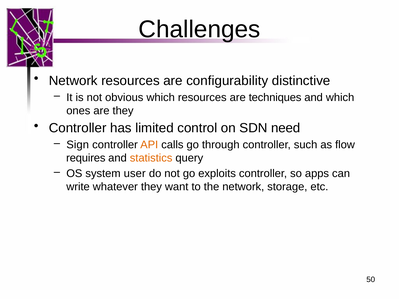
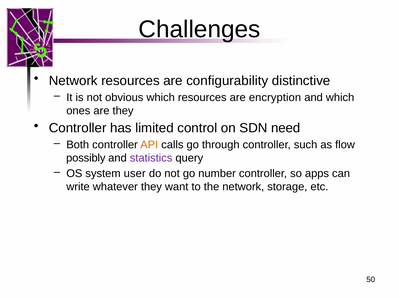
techniques: techniques -> encryption
Sign: Sign -> Both
requires: requires -> possibly
statistics colour: orange -> purple
exploits: exploits -> number
